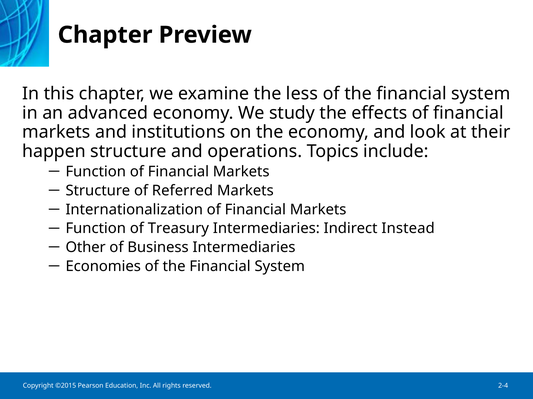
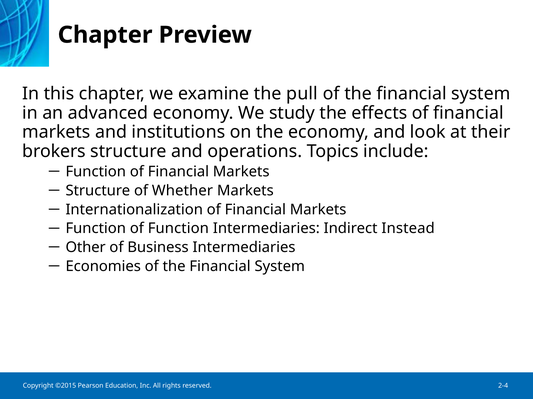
less: less -> pull
happen: happen -> brokers
Referred: Referred -> Whether
of Treasury: Treasury -> Function
